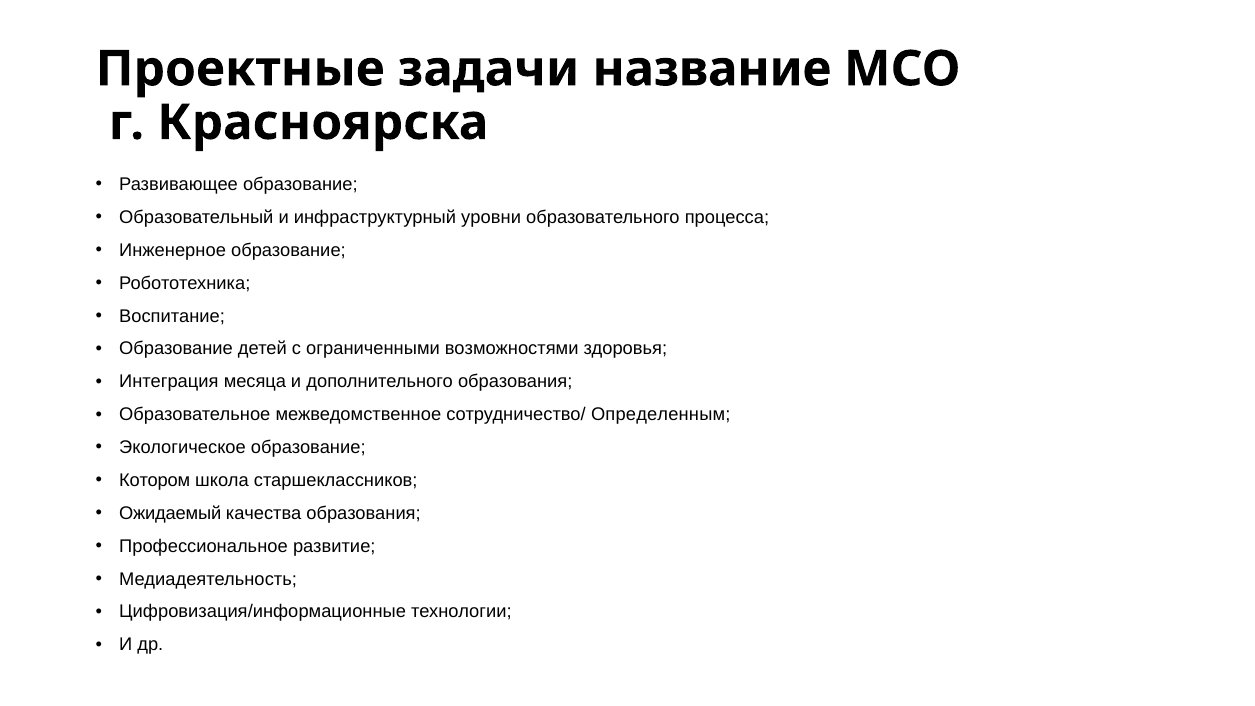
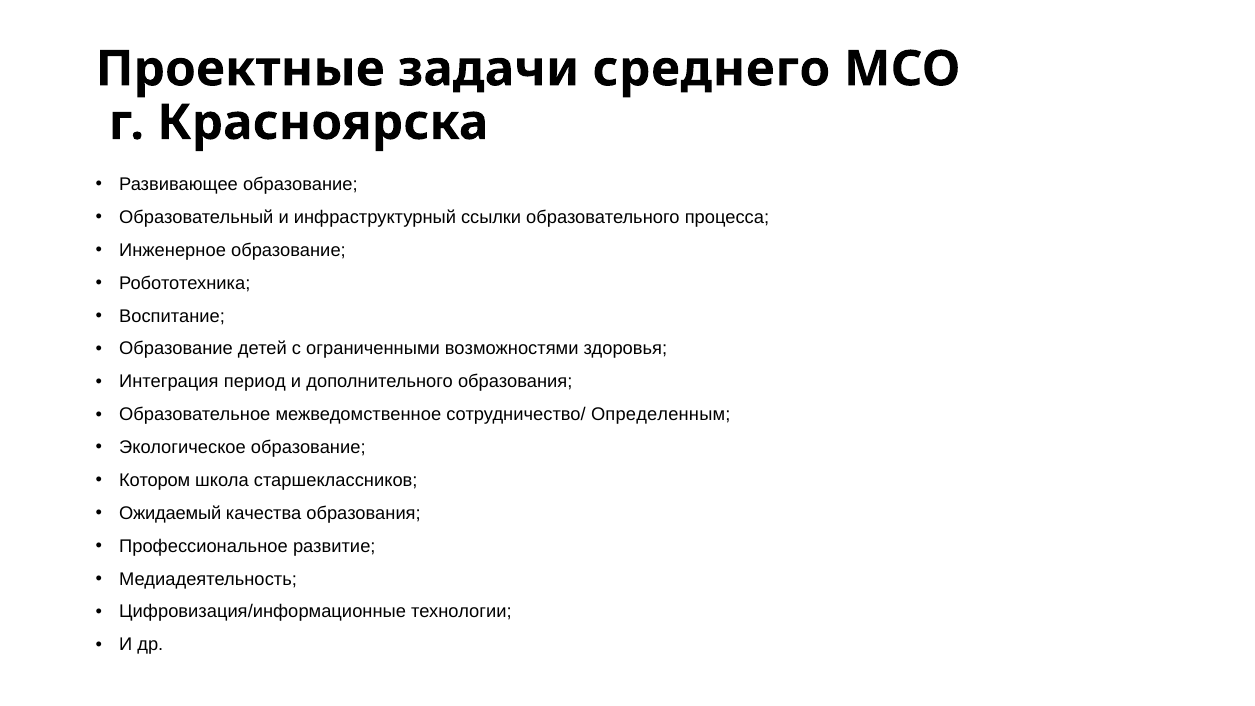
название: название -> среднего
уровни: уровни -> ссылки
месяца: месяца -> период
